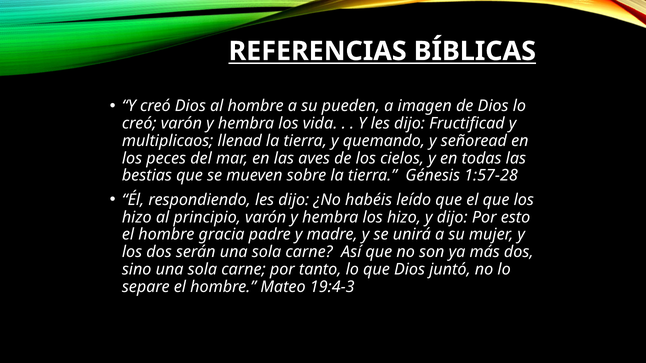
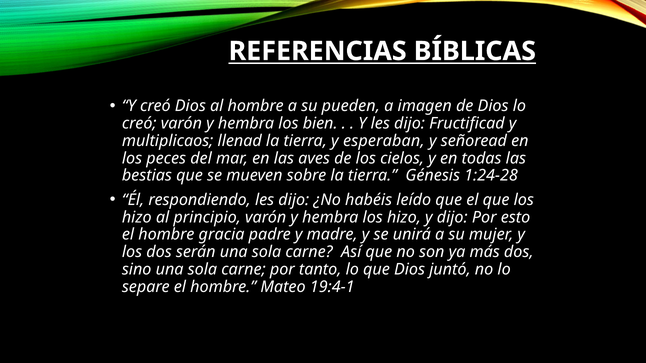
vida: vida -> bien
quemando: quemando -> esperaban
1:57-28: 1:57-28 -> 1:24-28
19:4-3: 19:4-3 -> 19:4-1
